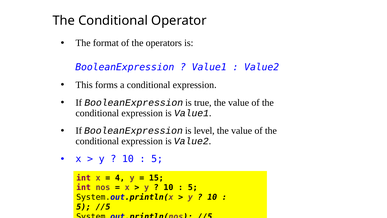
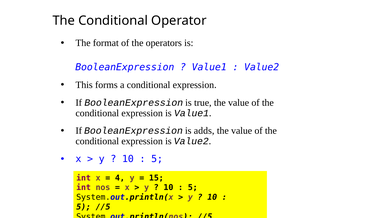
level: level -> adds
